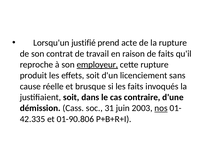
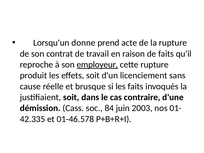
justifié: justifié -> donne
31: 31 -> 84
nos underline: present -> none
01-90.806: 01-90.806 -> 01-46.578
